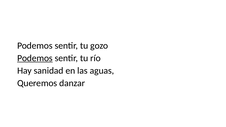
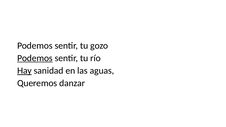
Hay underline: none -> present
